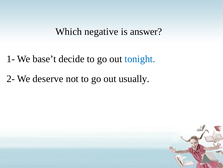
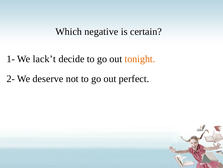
answer: answer -> certain
base’t: base’t -> lack’t
tonight colour: blue -> orange
usually: usually -> perfect
